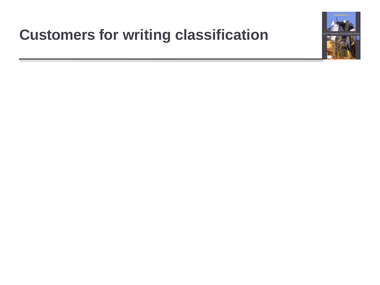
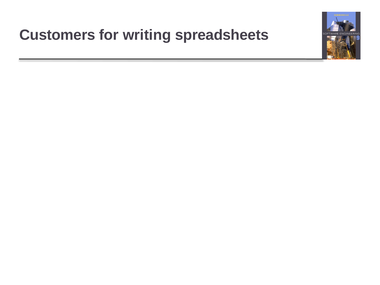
classification: classification -> spreadsheets
